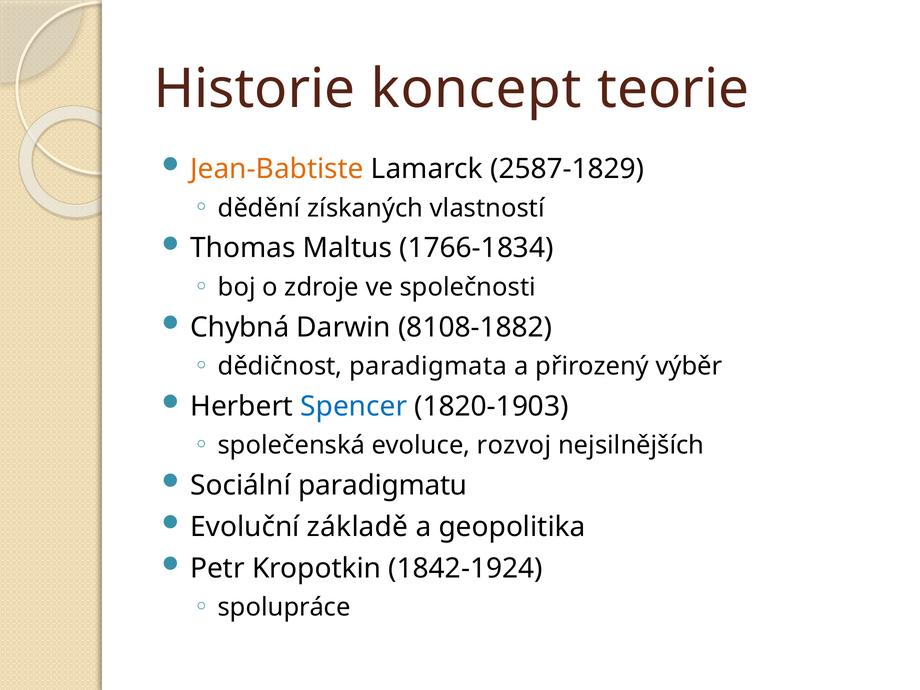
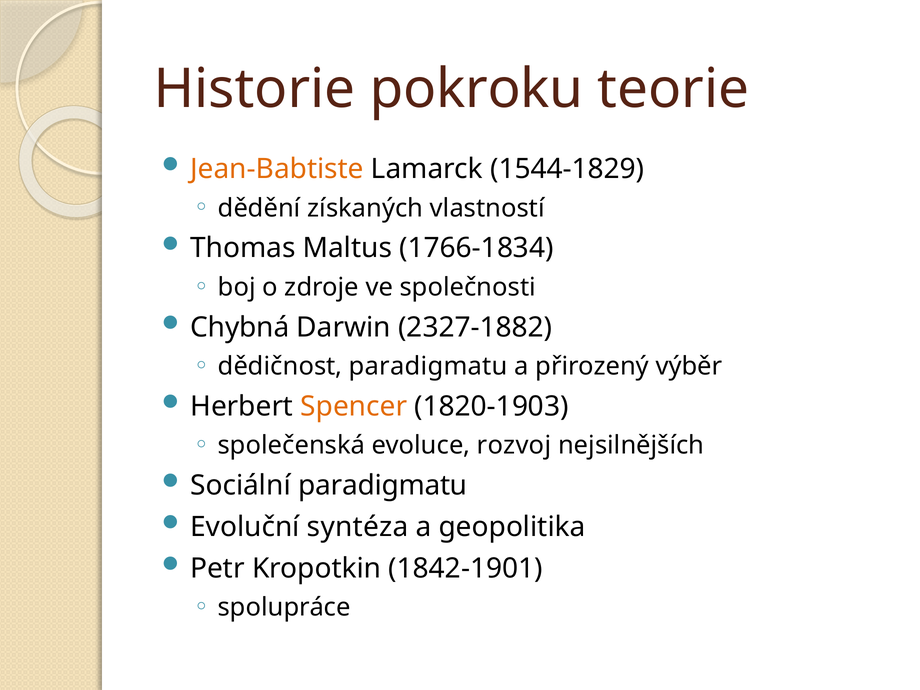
koncept: koncept -> pokroku
2587-1829: 2587-1829 -> 1544-1829
8108-1882: 8108-1882 -> 2327-1882
dědičnost paradigmata: paradigmata -> paradigmatu
Spencer colour: blue -> orange
základě: základě -> syntéza
1842-1924: 1842-1924 -> 1842-1901
